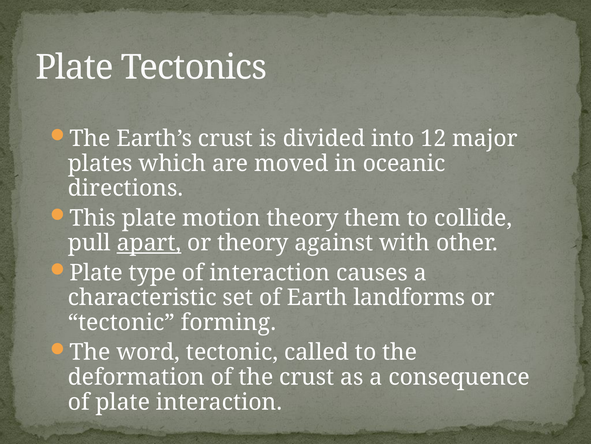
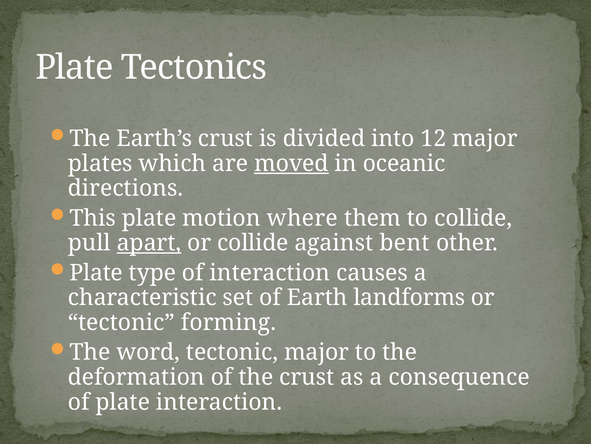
moved underline: none -> present
motion theory: theory -> where
or theory: theory -> collide
with: with -> bent
tectonic called: called -> major
